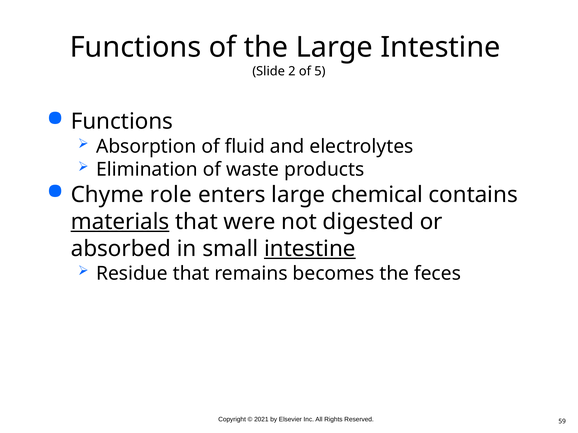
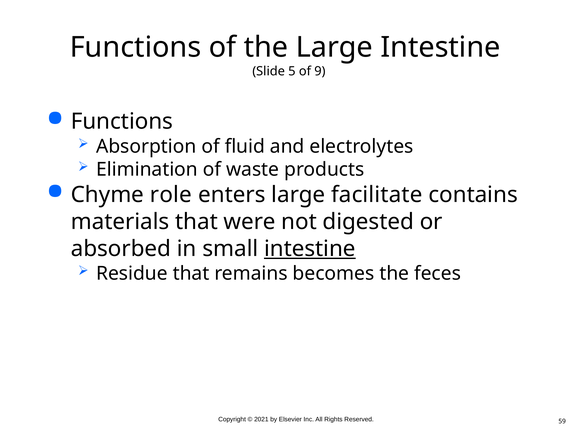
2: 2 -> 5
5: 5 -> 9
chemical: chemical -> facilitate
materials underline: present -> none
